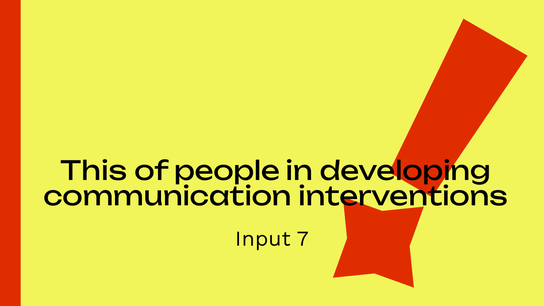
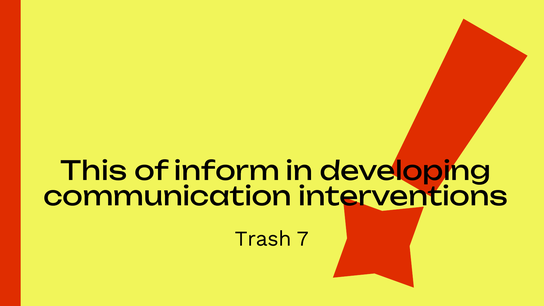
people: people -> inform
Input: Input -> Trash
